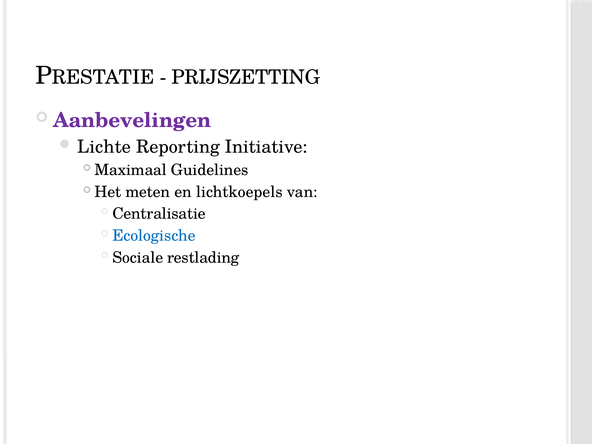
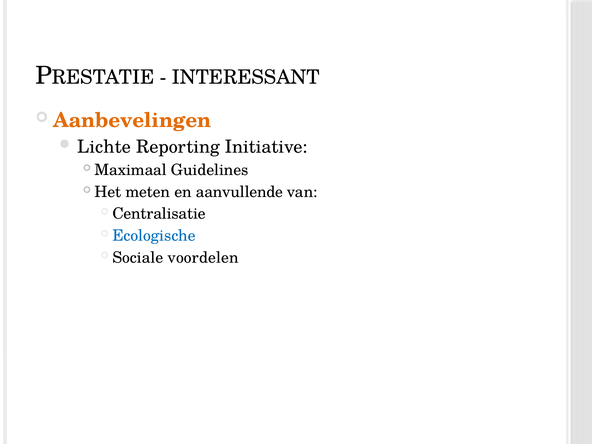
PRIJSZETTING: PRIJSZETTING -> INTERESSANT
Aanbevelingen colour: purple -> orange
lichtkoepels: lichtkoepels -> aanvullende
restlading: restlading -> voordelen
